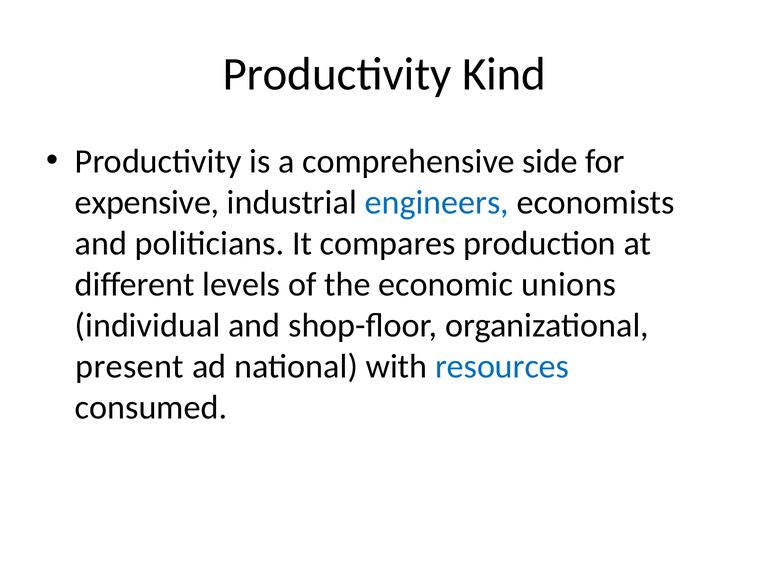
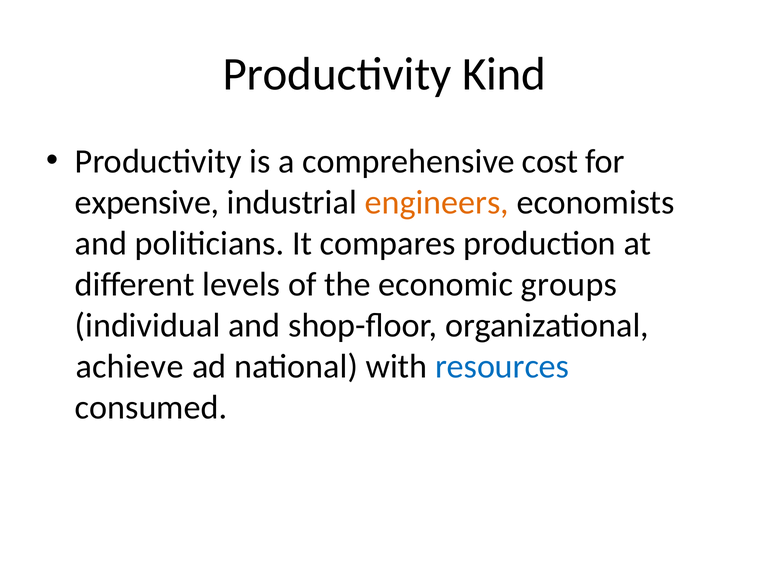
side: side -> cost
engineers colour: blue -> orange
unions: unions -> groups
present: present -> achieve
